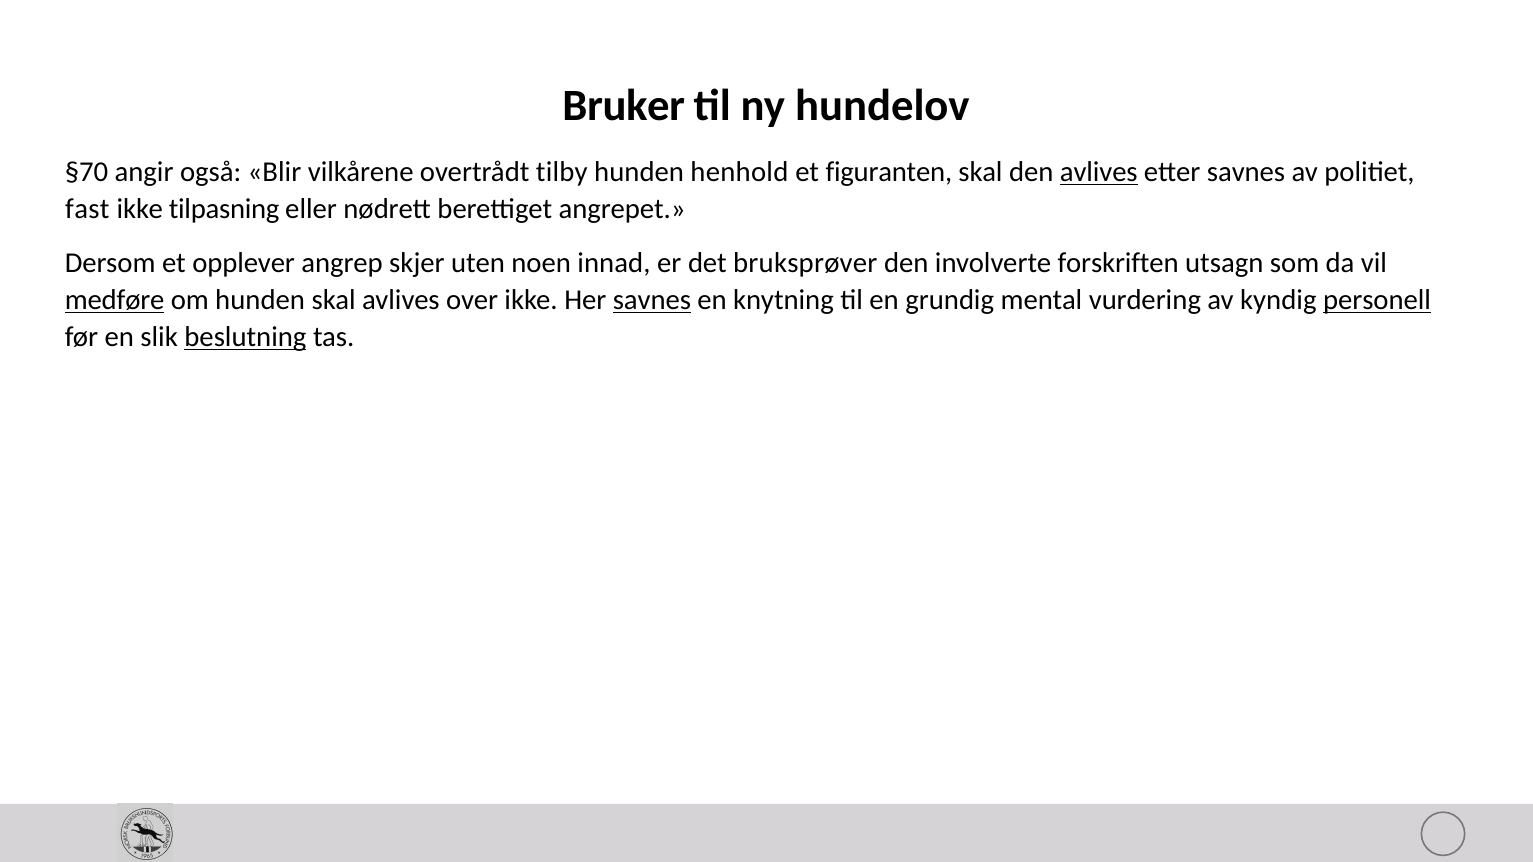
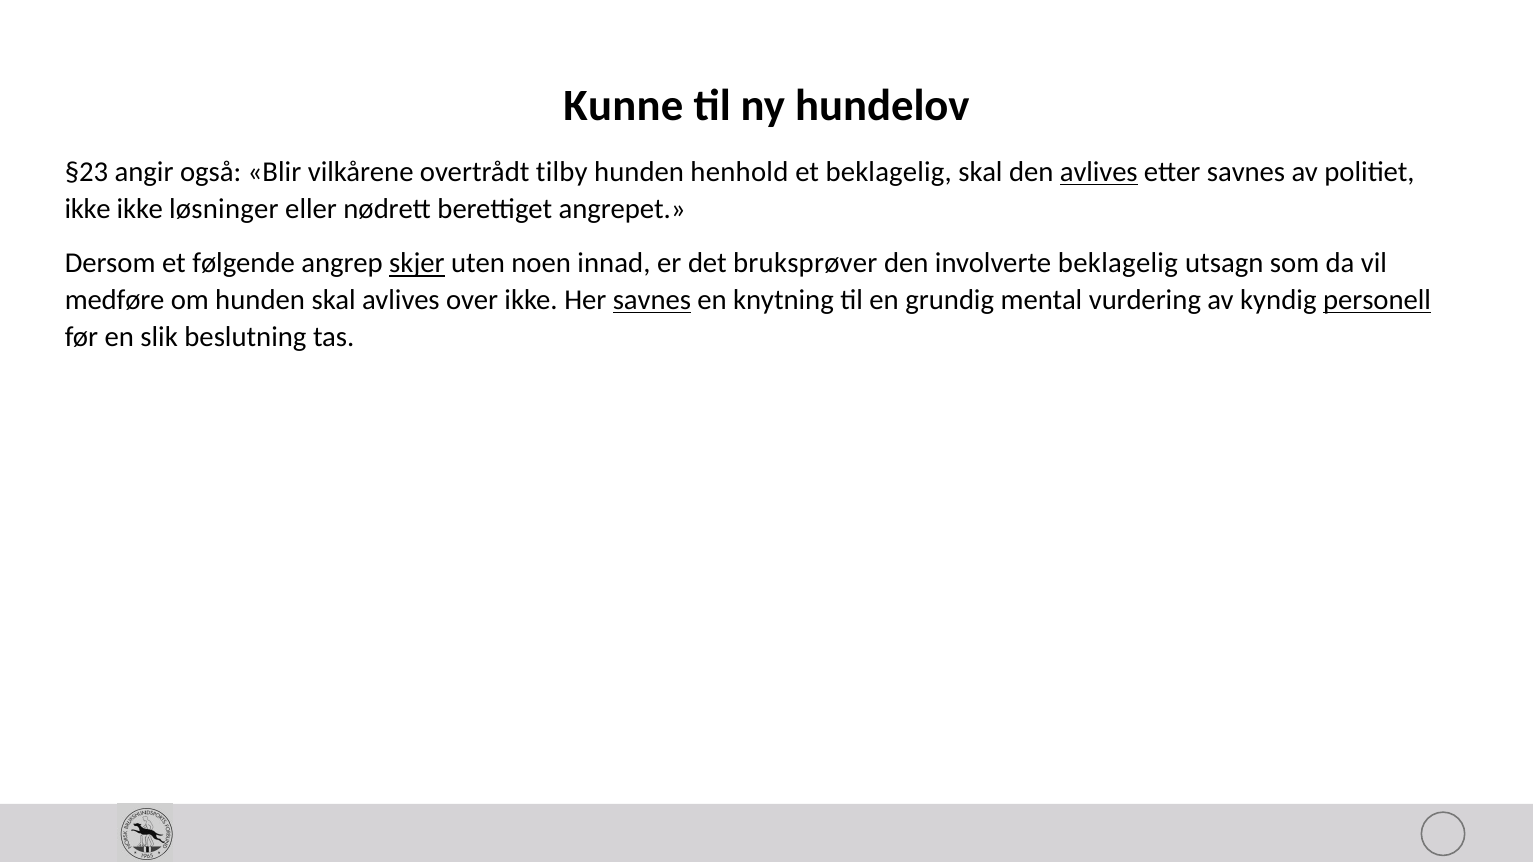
Bruker: Bruker -> Kunne
§70: §70 -> §23
et figuranten: figuranten -> beklagelig
fast at (87, 209): fast -> ikke
tilpasning: tilpasning -> løsninger
opplever: opplever -> følgende
skjer underline: none -> present
involverte forskriften: forskriften -> beklagelig
medføre underline: present -> none
beslutning underline: present -> none
